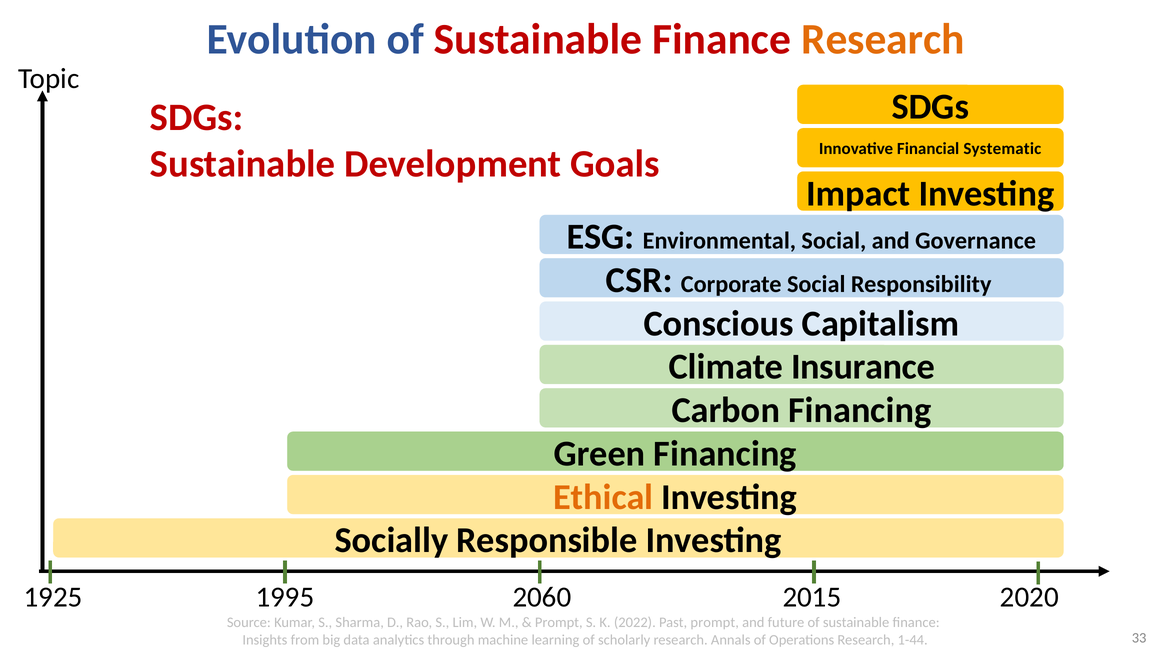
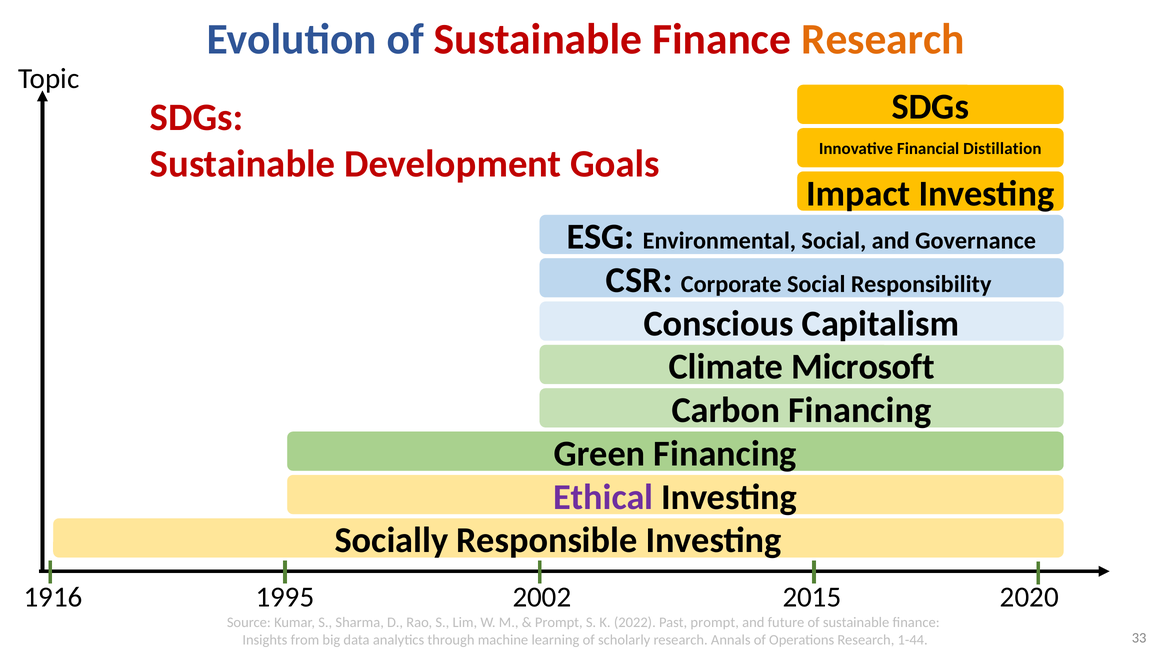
Systematic: Systematic -> Distillation
Insurance: Insurance -> Microsoft
Ethical colour: orange -> purple
1925: 1925 -> 1916
2060: 2060 -> 2002
